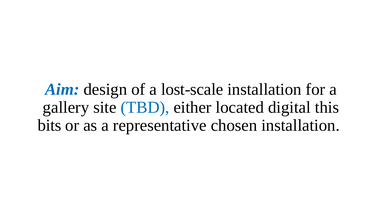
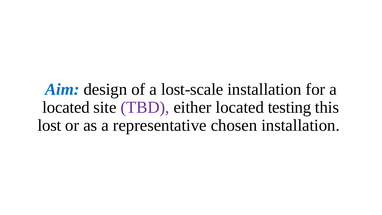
gallery at (66, 107): gallery -> located
TBD colour: blue -> purple
digital: digital -> testing
bits: bits -> lost
